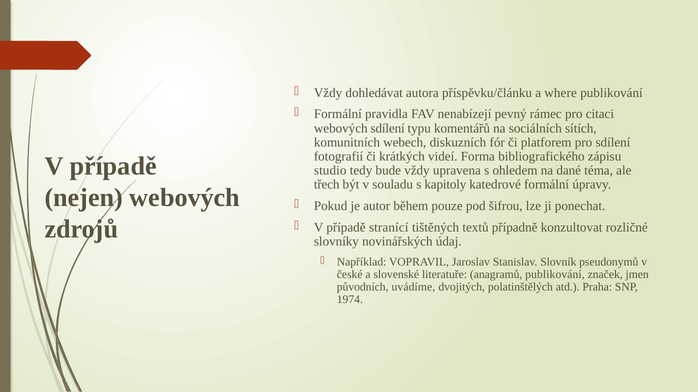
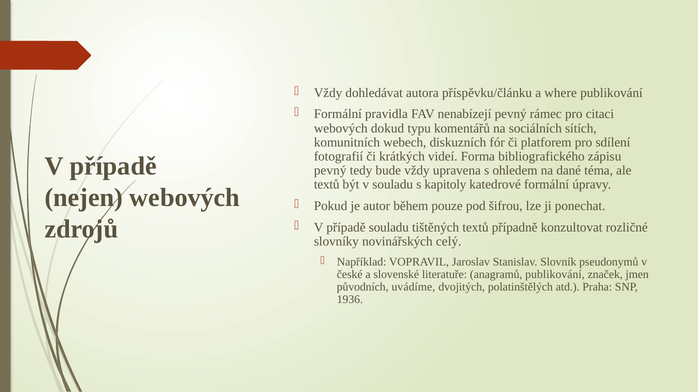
webových sdílení: sdílení -> dokud
studio at (330, 171): studio -> pevný
třech at (327, 185): třech -> textů
případě stranící: stranící -> souladu
údaj: údaj -> celý
1974: 1974 -> 1936
